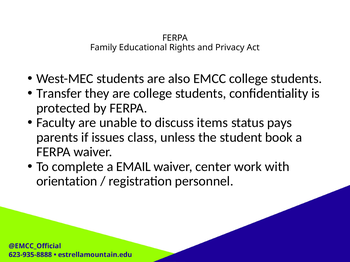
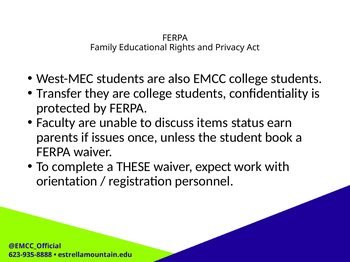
pays: pays -> earn
class: class -> once
EMAIL: EMAIL -> THESE
center: center -> expect
